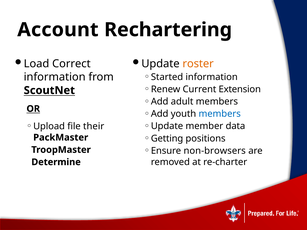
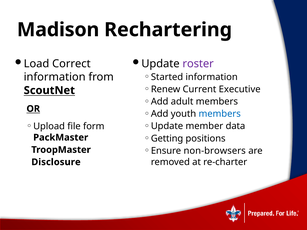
Account: Account -> Madison
roster colour: orange -> purple
Extension: Extension -> Executive
their: their -> form
Determine: Determine -> Disclosure
